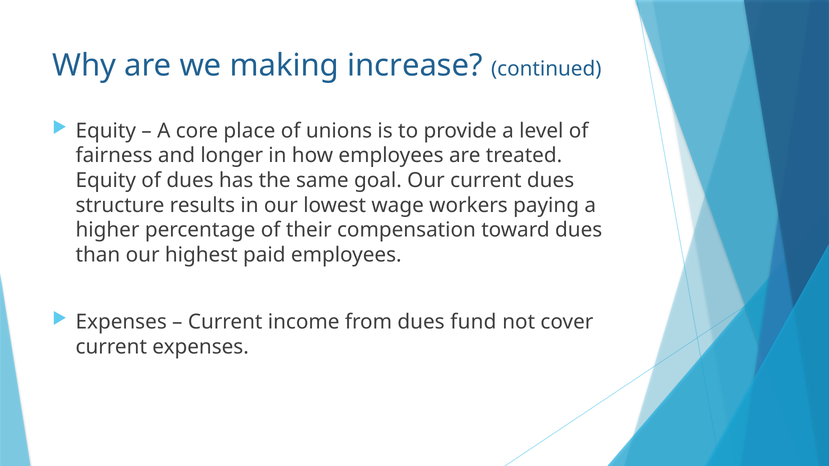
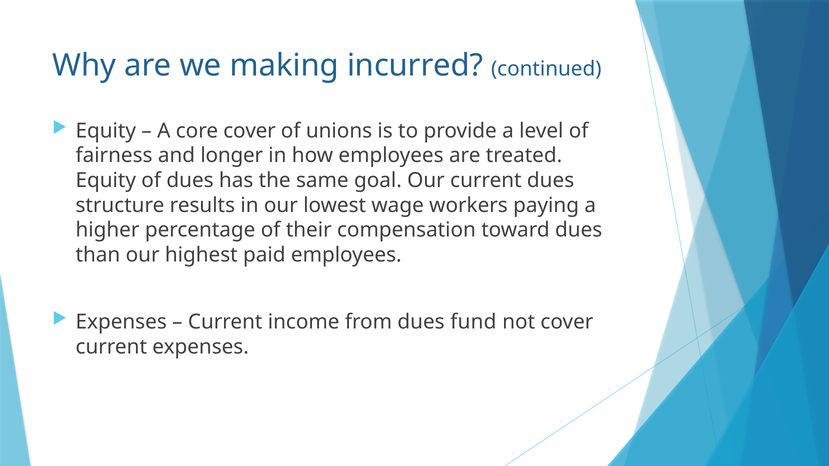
increase: increase -> incurred
core place: place -> cover
